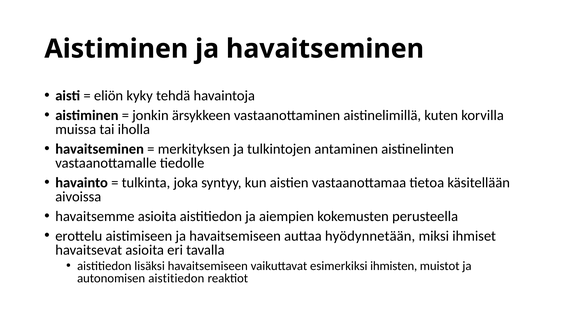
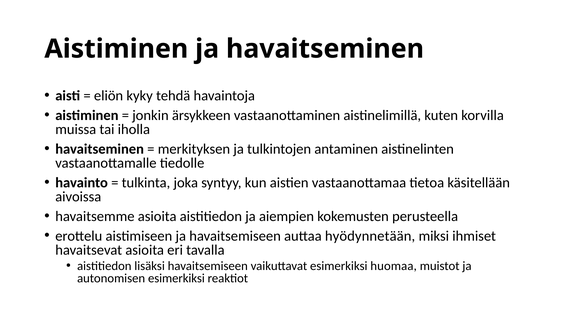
ihmisten: ihmisten -> huomaa
autonomisen aistitiedon: aistitiedon -> esimerkiksi
